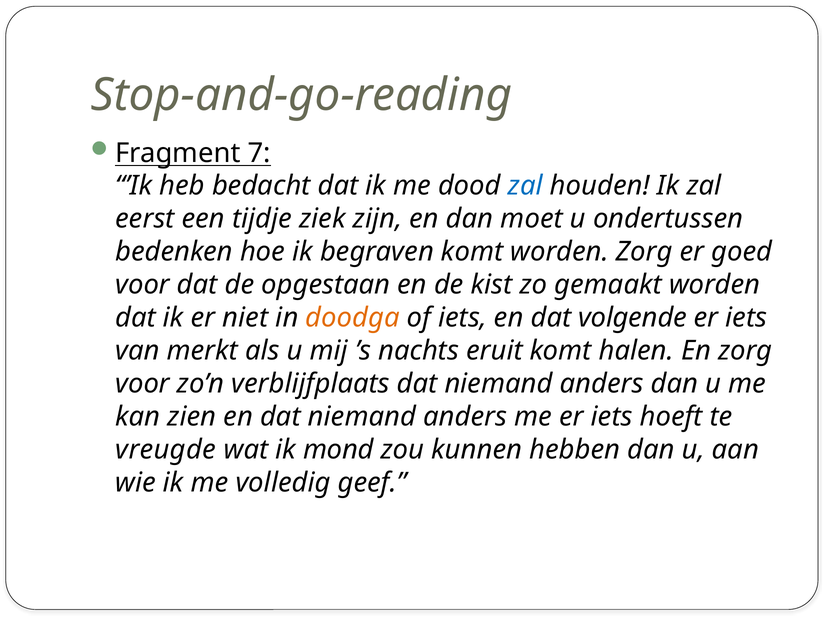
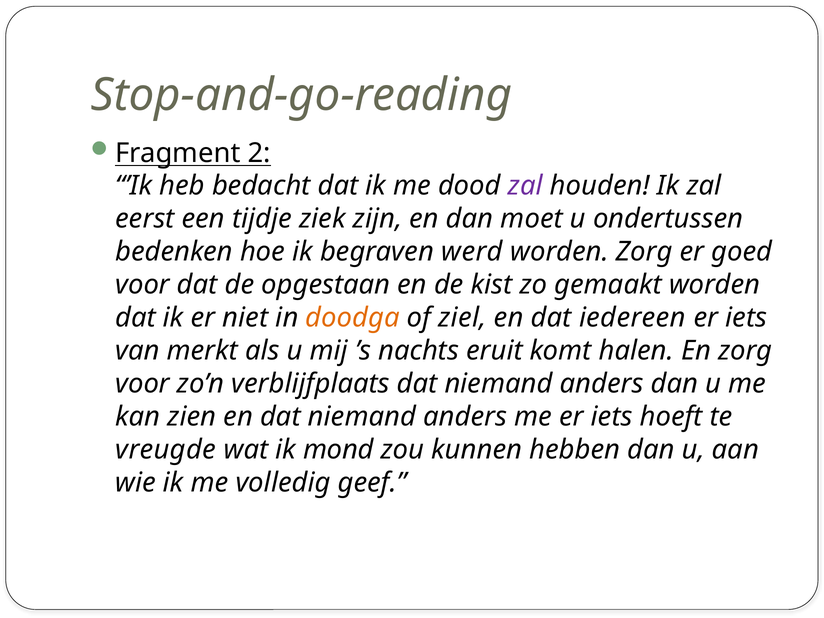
7: 7 -> 2
zal at (525, 186) colour: blue -> purple
begraven komt: komt -> werd
of iets: iets -> ziel
volgende: volgende -> iedereen
